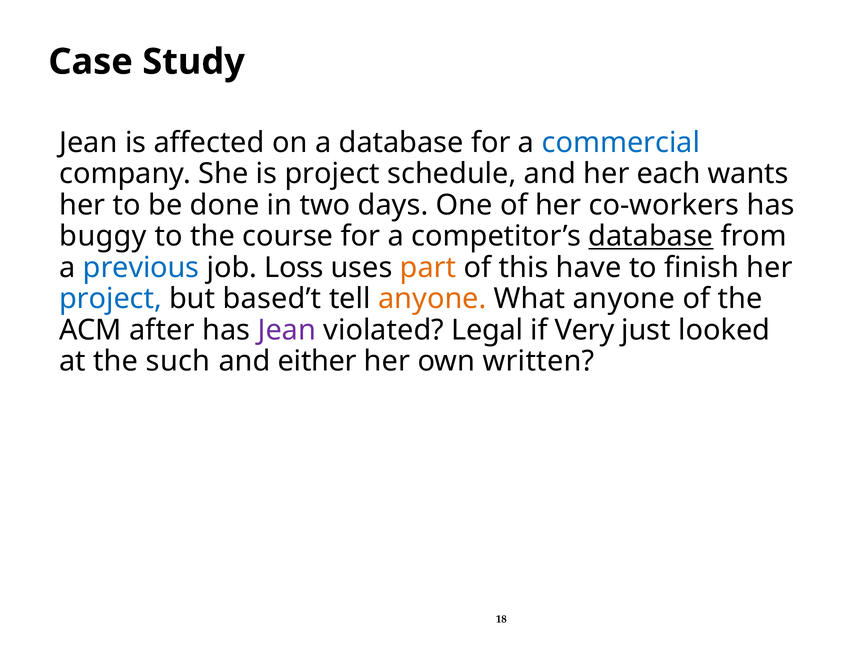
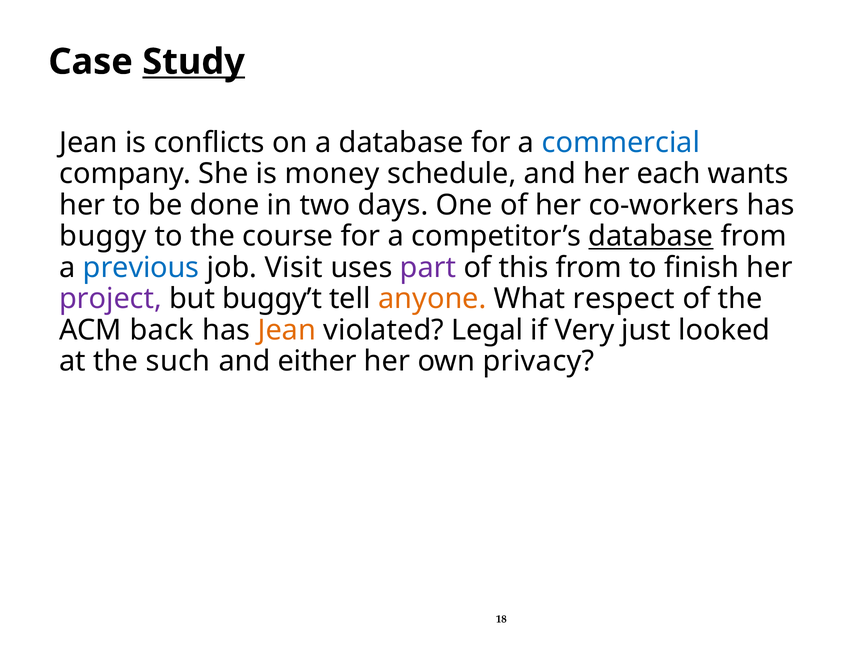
Study underline: none -> present
affected: affected -> conflicts
is project: project -> money
Loss: Loss -> Visit
part colour: orange -> purple
this have: have -> from
project at (111, 299) colour: blue -> purple
based’t: based’t -> buggy’t
What anyone: anyone -> respect
after: after -> back
Jean at (287, 330) colour: purple -> orange
written: written -> privacy
